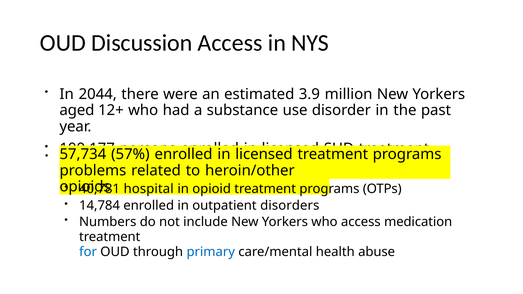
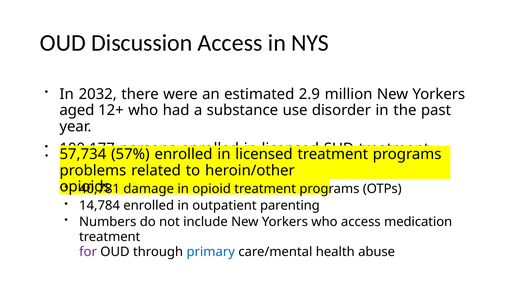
2044: 2044 -> 2032
3.9: 3.9 -> 2.9
hospital: hospital -> damage
disorders: disorders -> parenting
for at (88, 252) colour: blue -> purple
